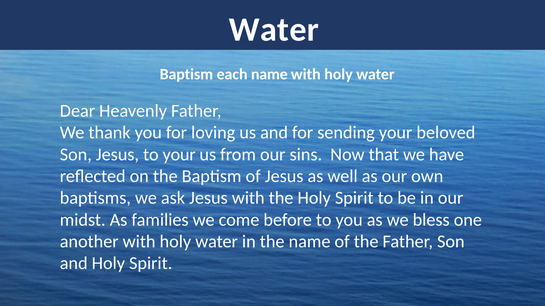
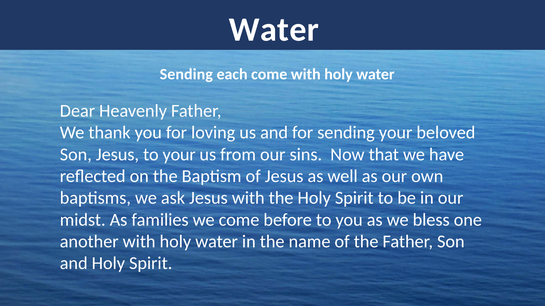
Baptism at (186, 74): Baptism -> Sending
each name: name -> come
